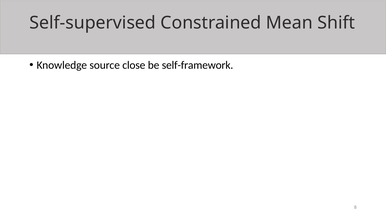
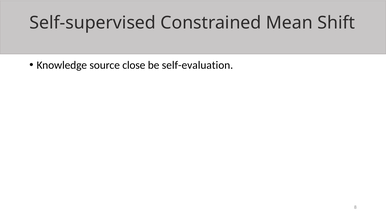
self-framework: self-framework -> self-evaluation
